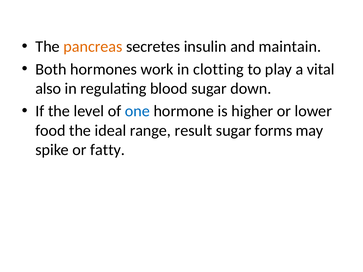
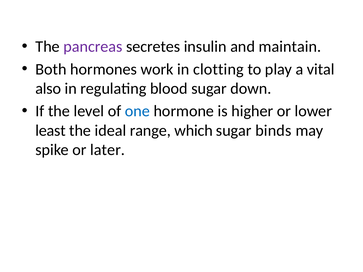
pancreas colour: orange -> purple
food: food -> least
result: result -> which
forms: forms -> binds
fatty: fatty -> later
